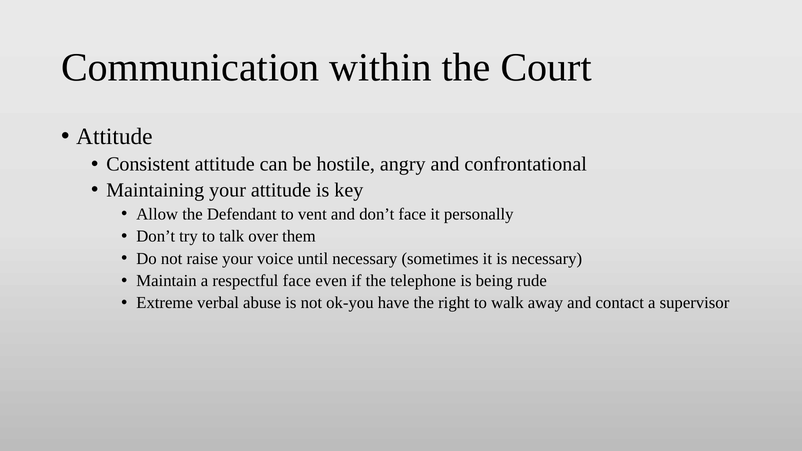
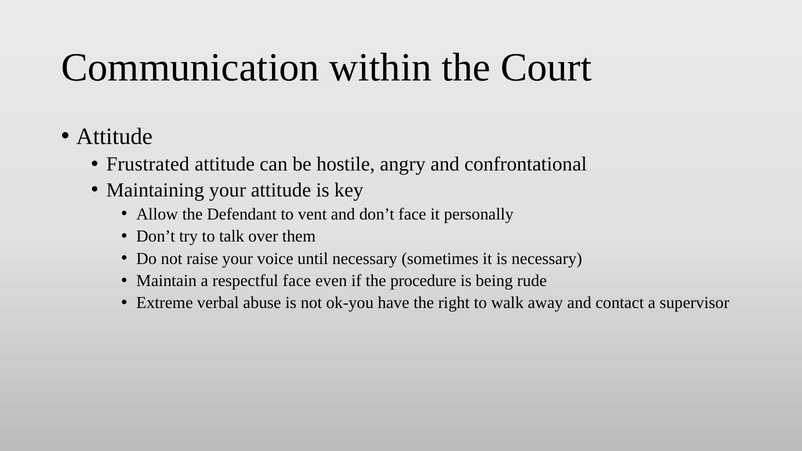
Consistent: Consistent -> Frustrated
telephone: telephone -> procedure
